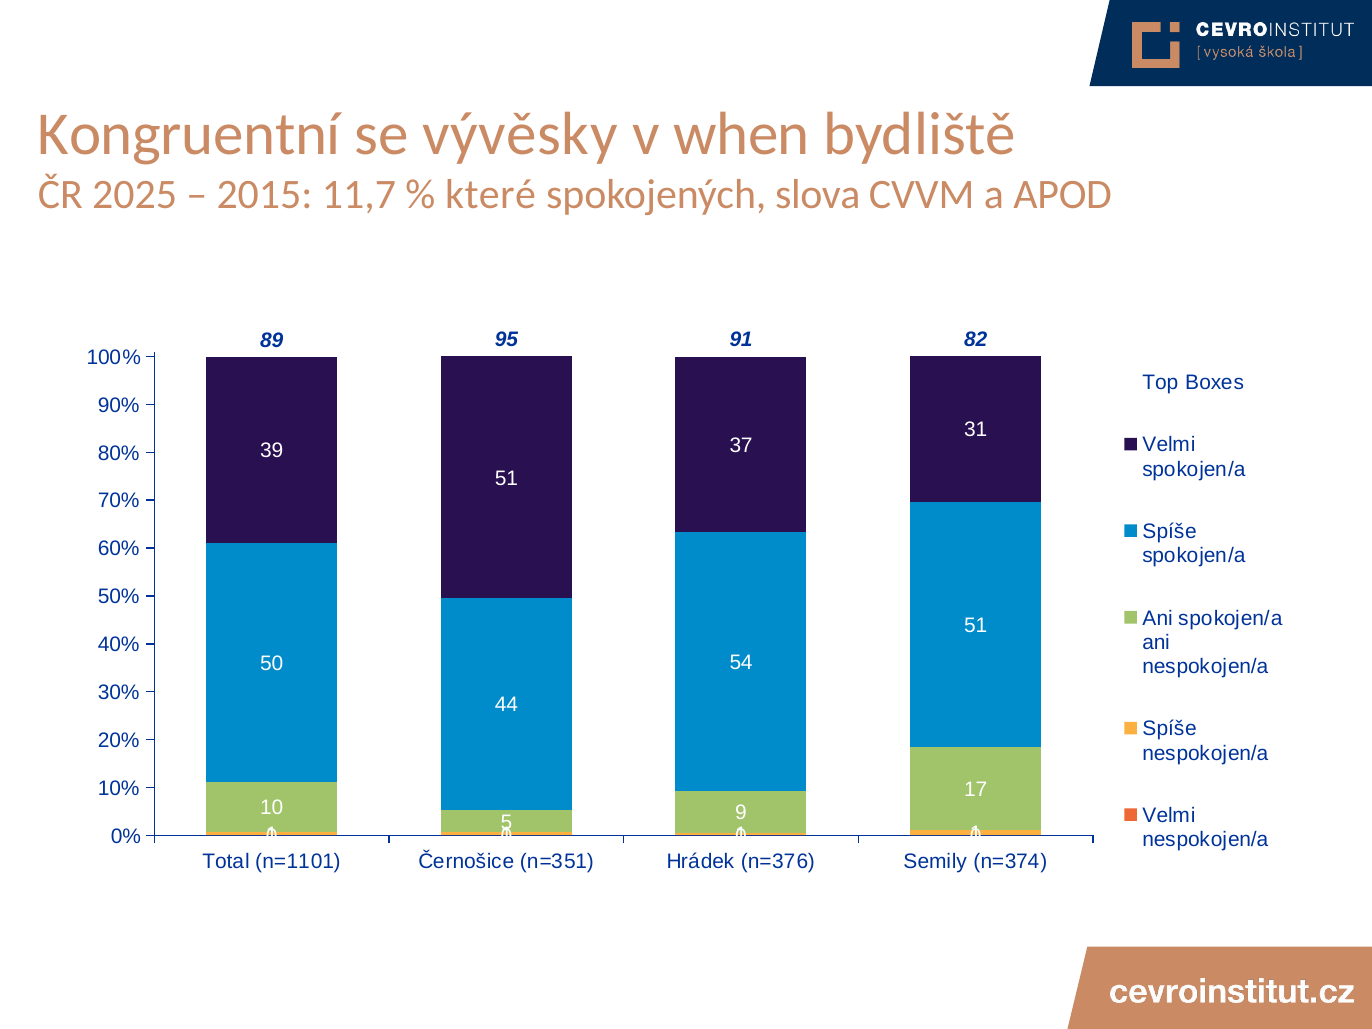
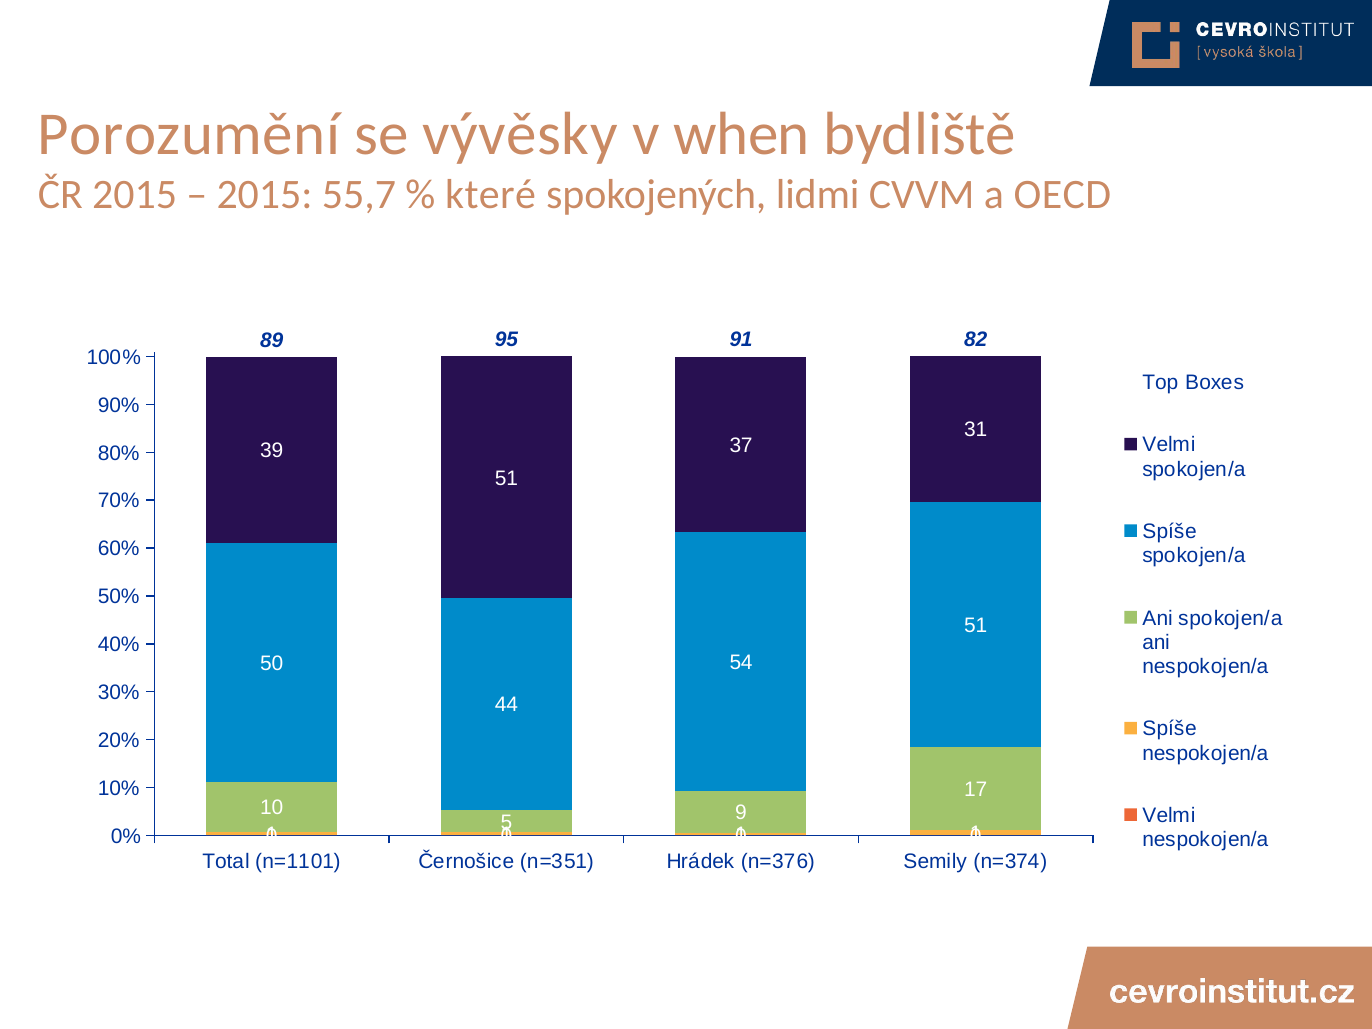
Kongruentní: Kongruentní -> Porozumění
ČR 2025: 2025 -> 2015
11,7: 11,7 -> 55,7
slova: slova -> lidmi
APOD: APOD -> OECD
